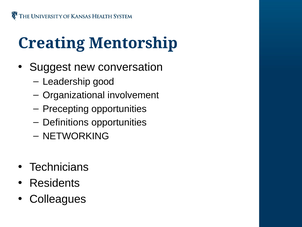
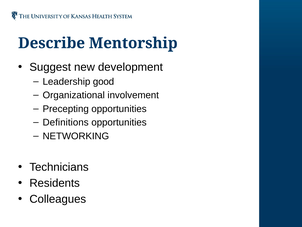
Creating: Creating -> Describe
conversation: conversation -> development
